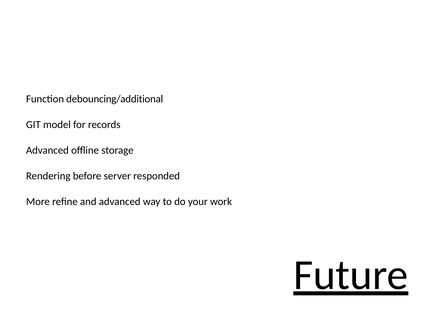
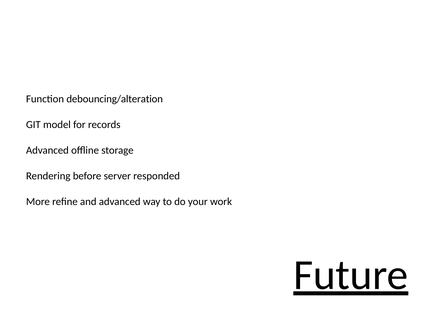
debouncing/additional: debouncing/additional -> debouncing/alteration
